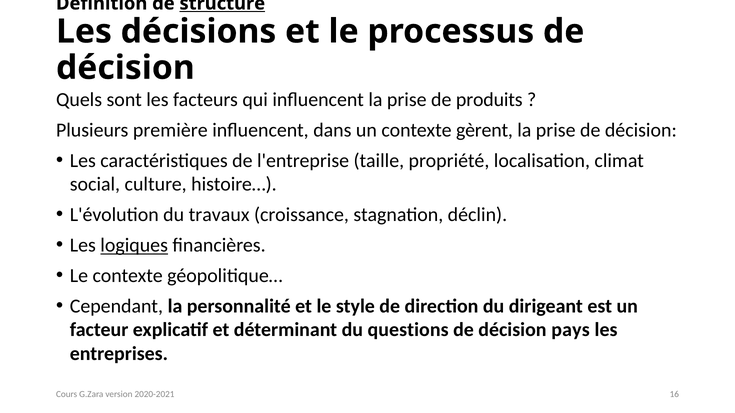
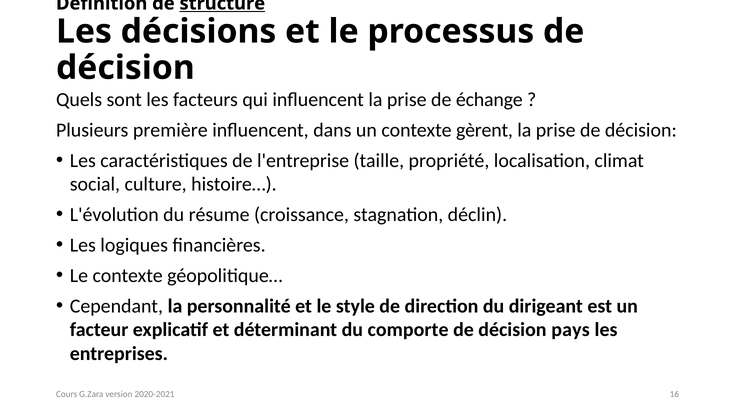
produits: produits -> échange
travaux: travaux -> résume
logiques underline: present -> none
questions: questions -> comporte
